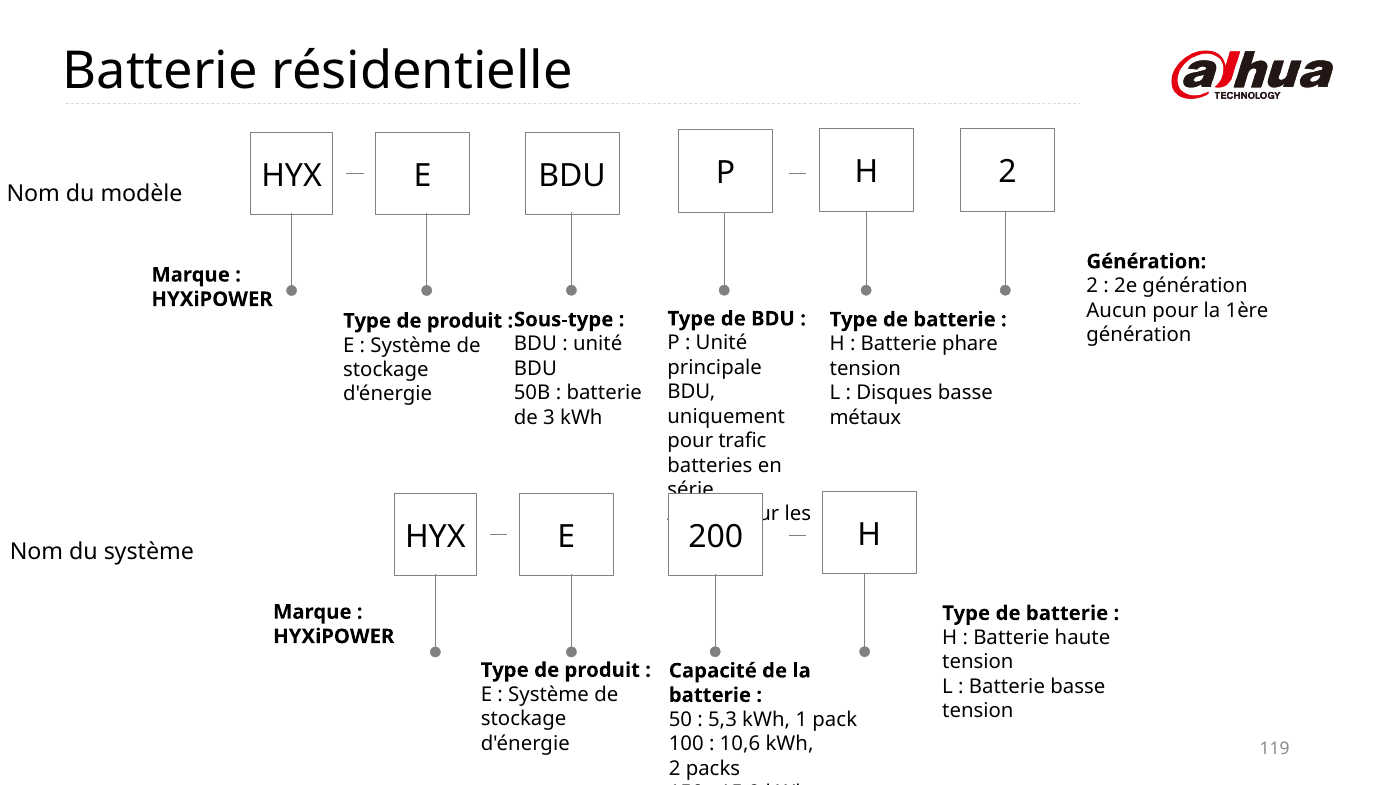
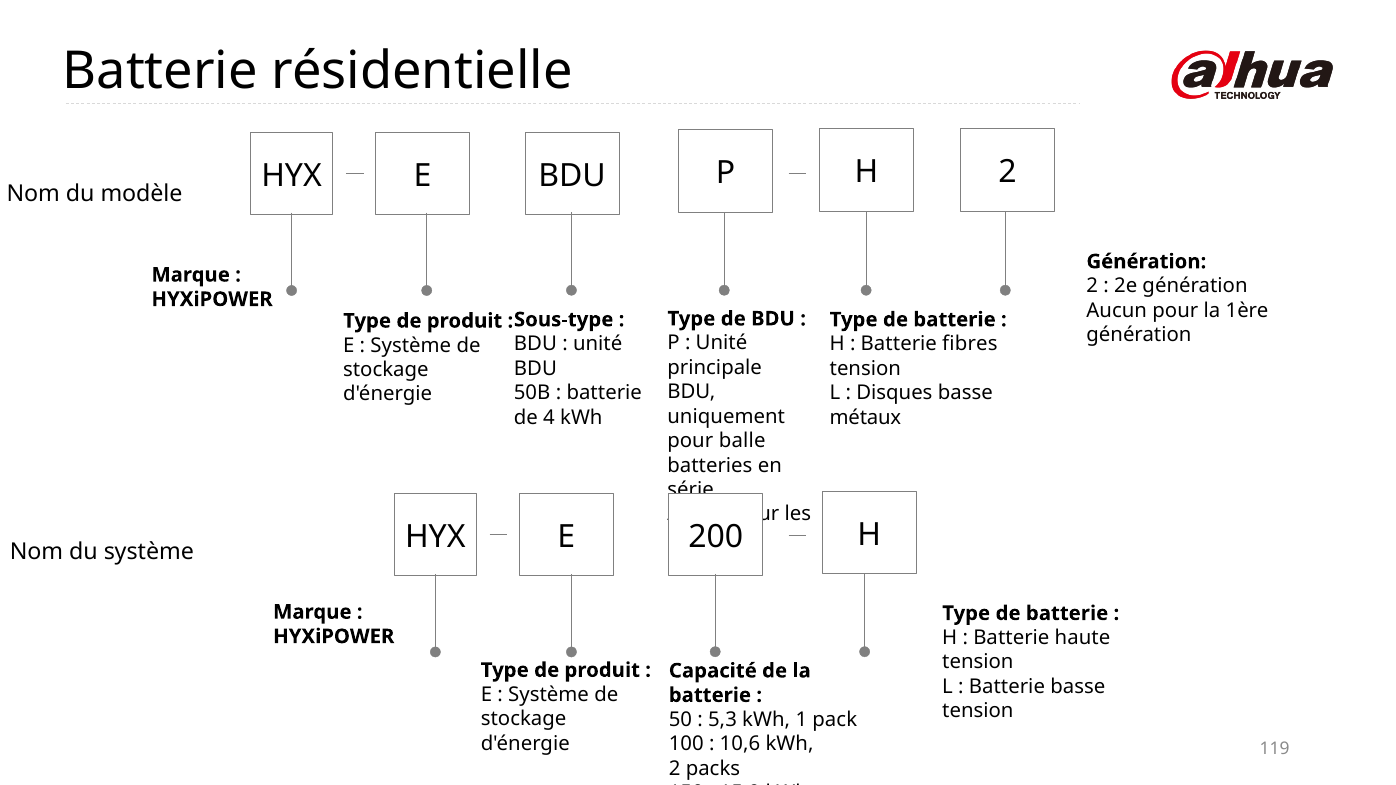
phare: phare -> fibres
de 3: 3 -> 4
trafic: trafic -> balle
